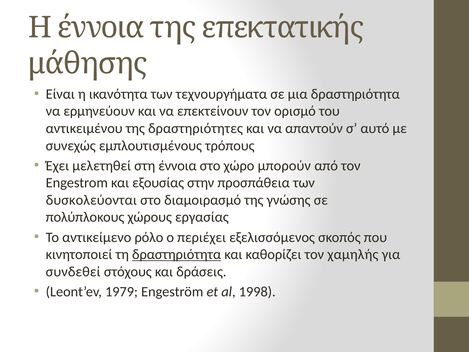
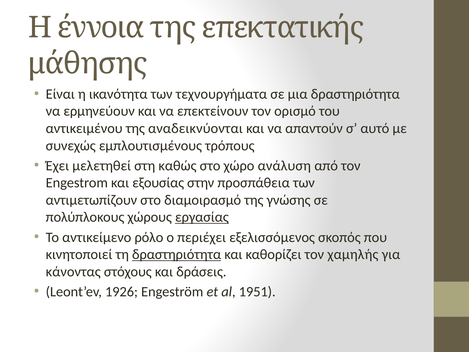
δραστηριότητες: δραστηριότητες -> αναδεικνύονται
έννοια: έννοια -> καθώς
μπορούν: μπορούν -> ανάλυση
δυσκολεύονται: δυσκολεύονται -> αντιμετωπίζουν
εργασίας underline: none -> present
συνδεθεί: συνδεθεί -> κάνοντας
1979: 1979 -> 1926
1998: 1998 -> 1951
